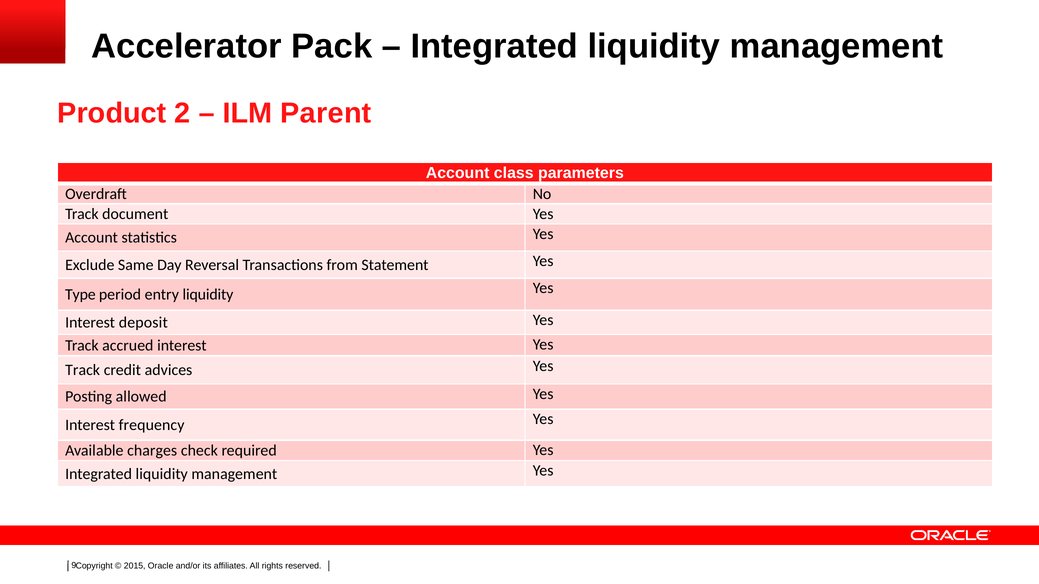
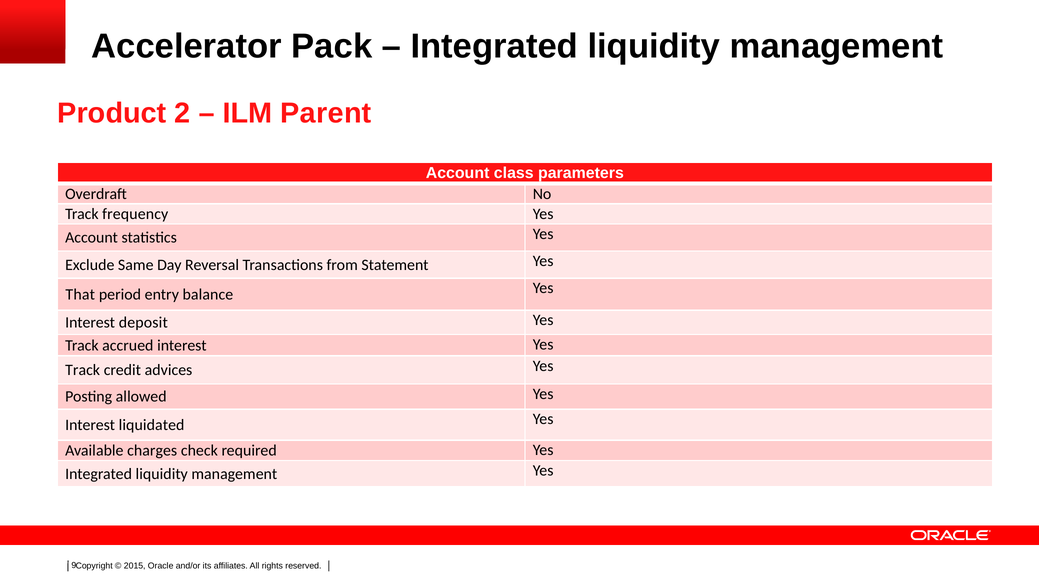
document: document -> frequency
Type: Type -> That
entry liquidity: liquidity -> balance
frequency: frequency -> liquidated
